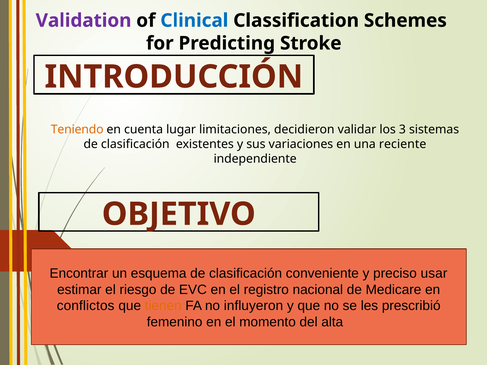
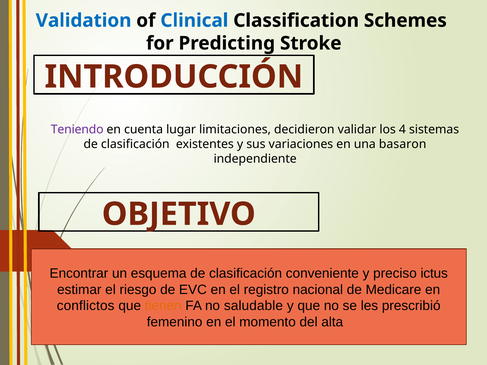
Validation colour: purple -> blue
Teniendo colour: orange -> purple
3: 3 -> 4
reciente: reciente -> basaron
usar: usar -> ictus
influyeron: influyeron -> saludable
